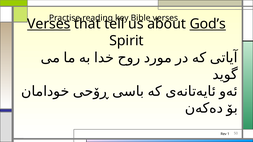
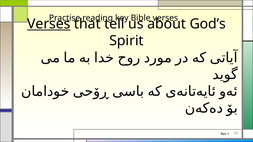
God’s underline: present -> none
